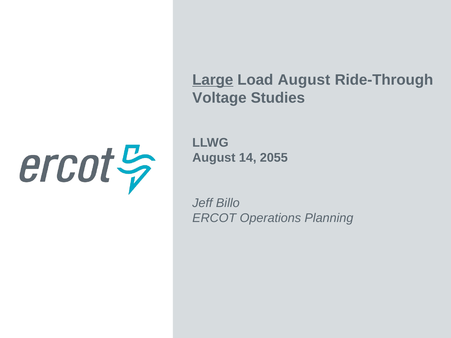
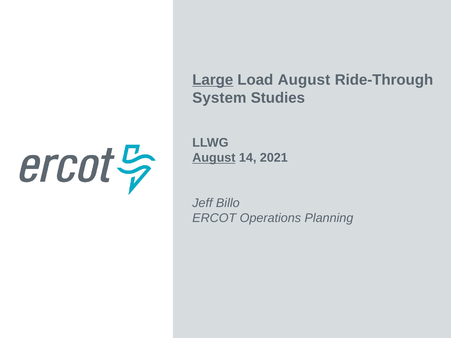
Voltage: Voltage -> System
August at (214, 158) underline: none -> present
2055: 2055 -> 2021
